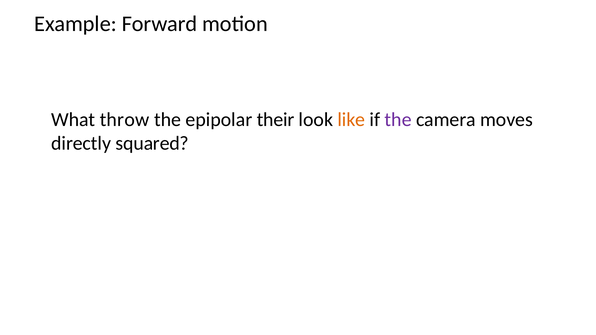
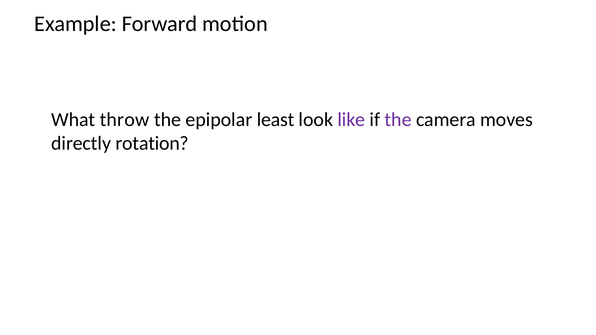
their: their -> least
like colour: orange -> purple
squared: squared -> rotation
